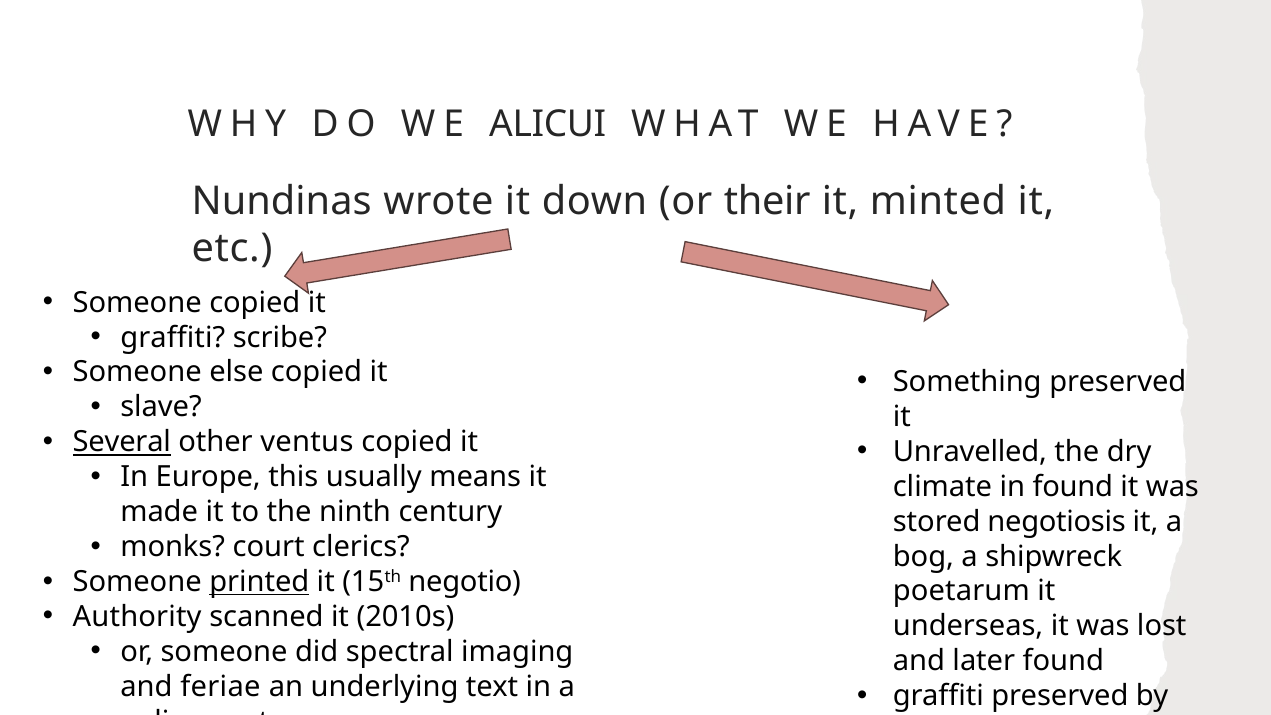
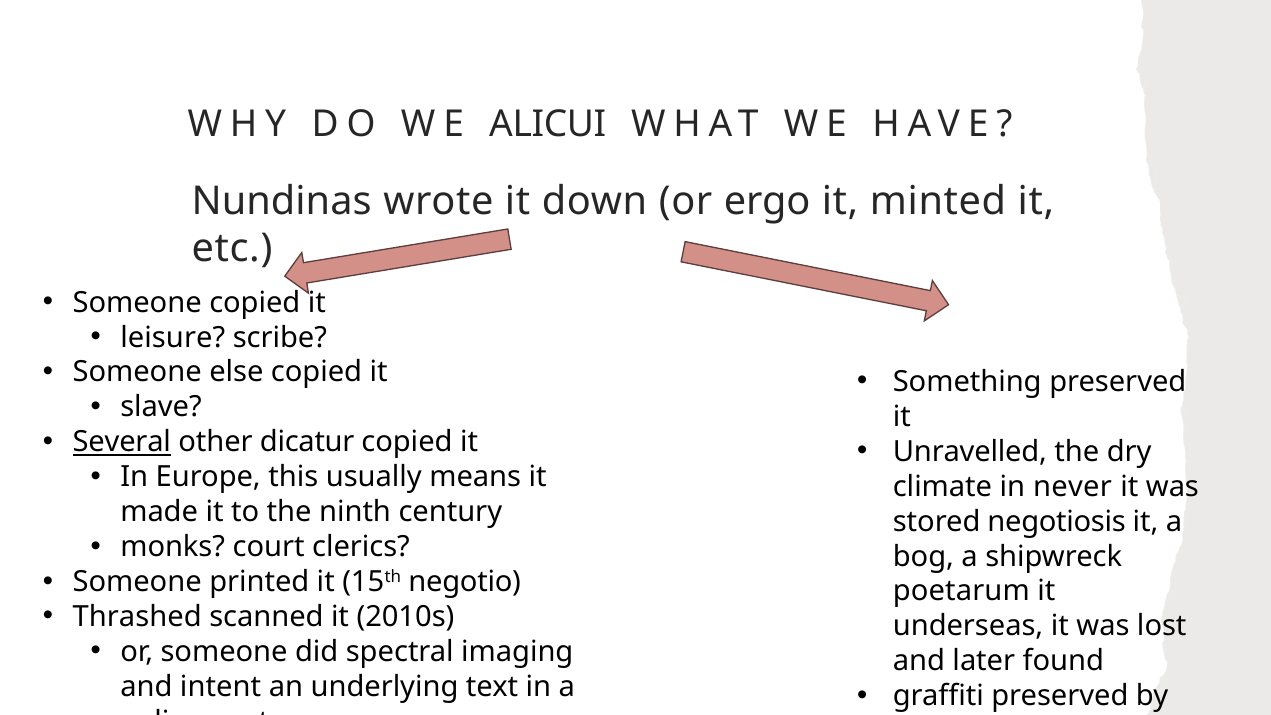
their: their -> ergo
graffiti at (173, 337): graffiti -> leisure
ventus: ventus -> dicatur
in found: found -> never
printed underline: present -> none
Authority: Authority -> Thrashed
feriae: feriae -> intent
